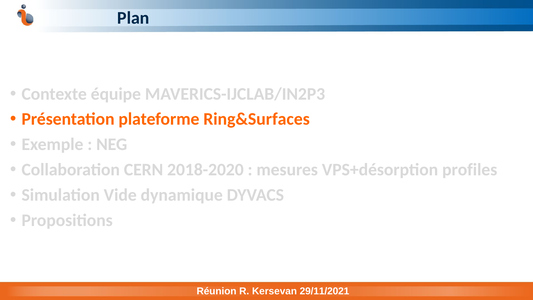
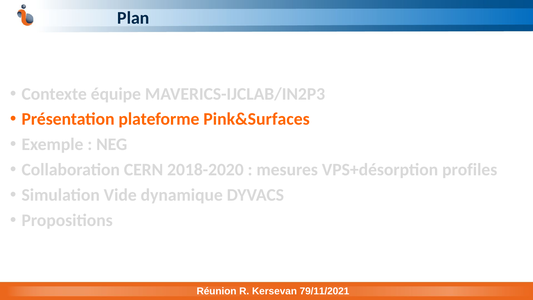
Ring&Surfaces: Ring&Surfaces -> Pink&Surfaces
29/11/2021: 29/11/2021 -> 79/11/2021
